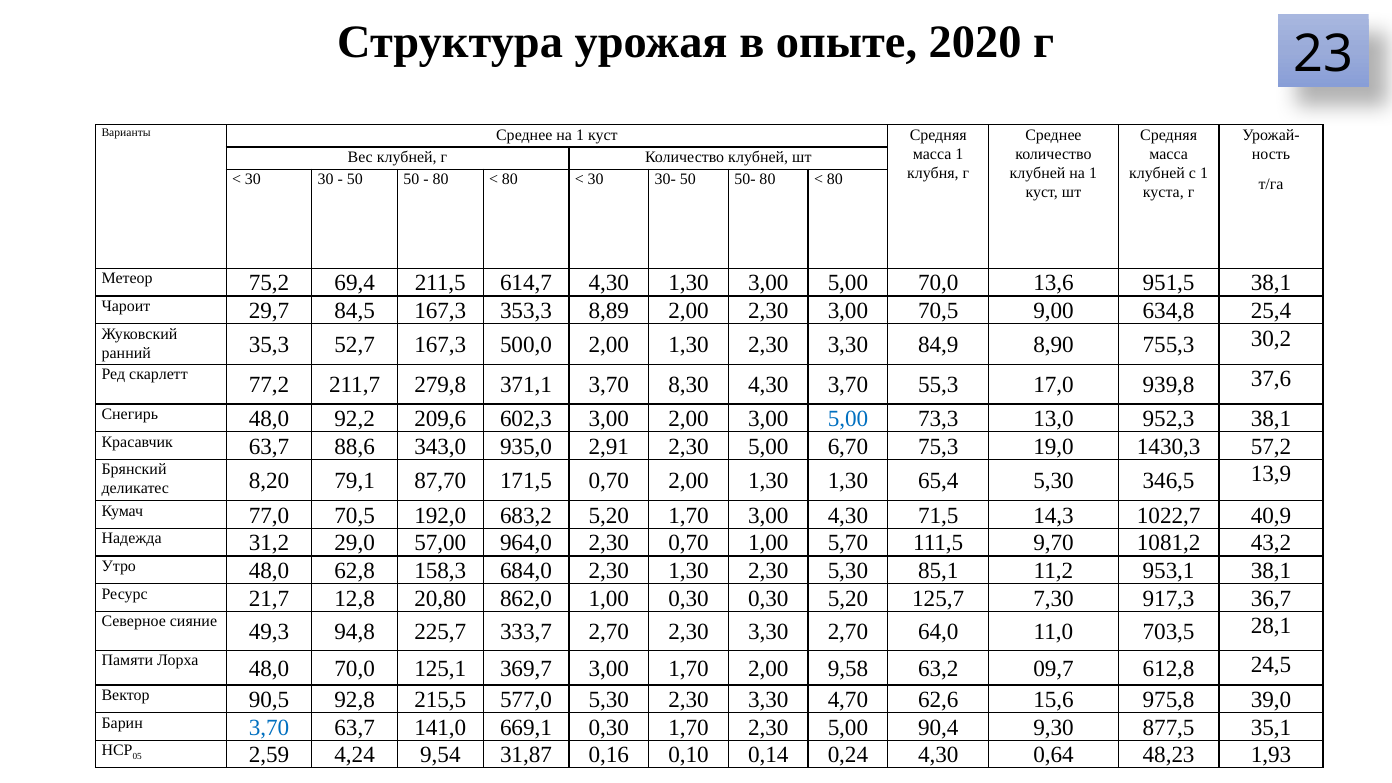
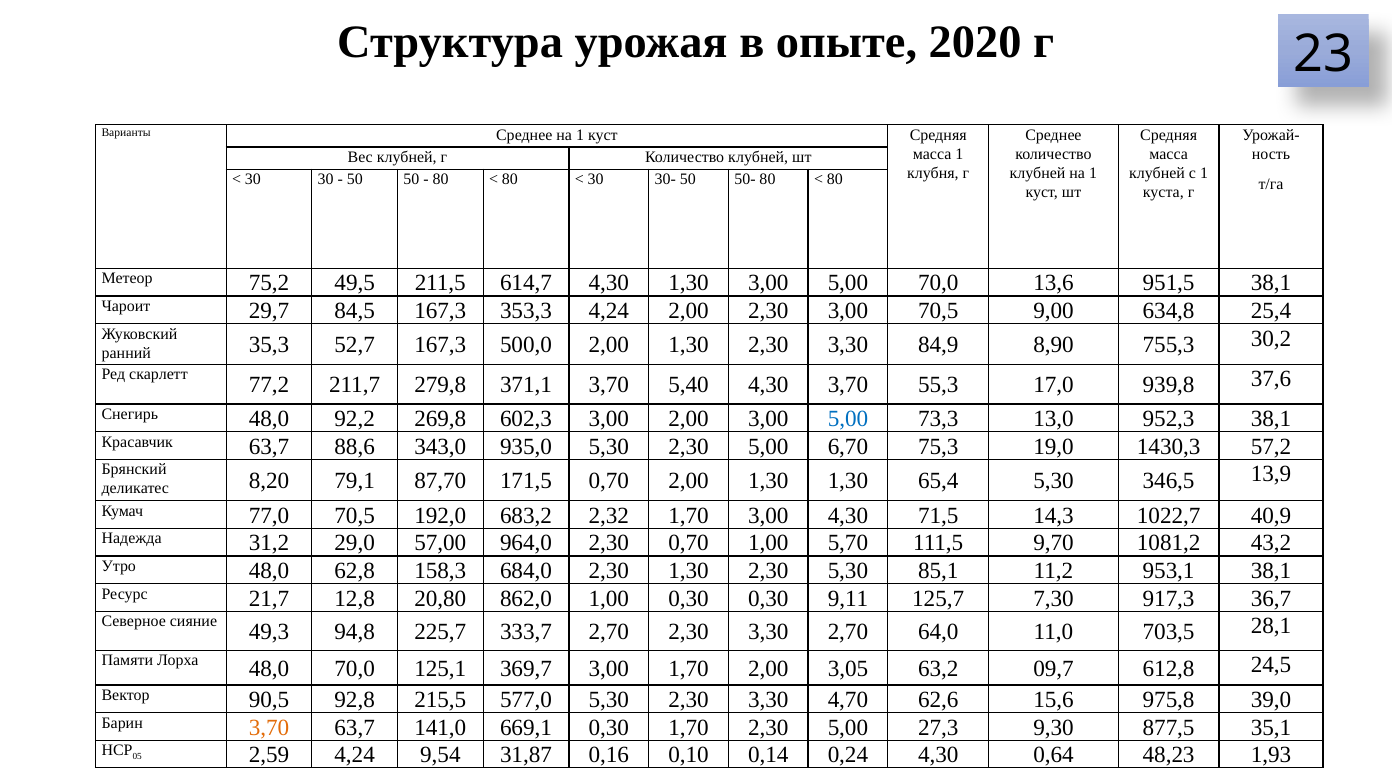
69,4: 69,4 -> 49,5
353,3 8,89: 8,89 -> 4,24
8,30: 8,30 -> 5,40
209,6: 209,6 -> 269,8
935,0 2,91: 2,91 -> 5,30
683,2 5,20: 5,20 -> 2,32
0,30 5,20: 5,20 -> 9,11
9,58: 9,58 -> 3,05
3,70 at (269, 727) colour: blue -> orange
90,4: 90,4 -> 27,3
